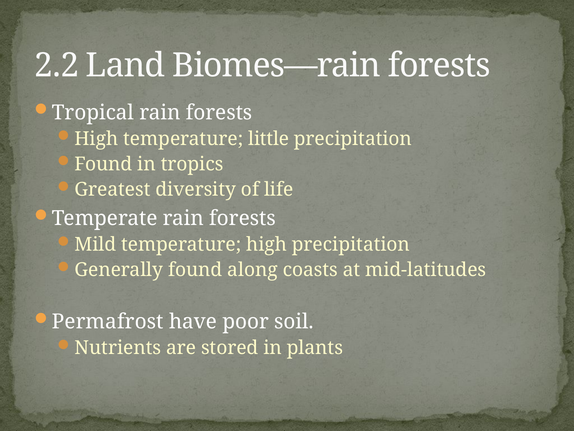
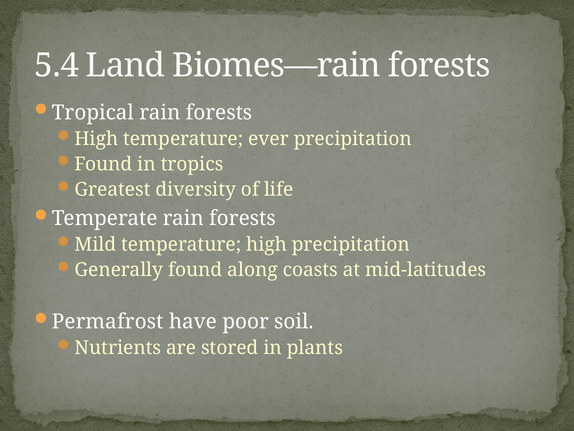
2.2: 2.2 -> 5.4
little: little -> ever
